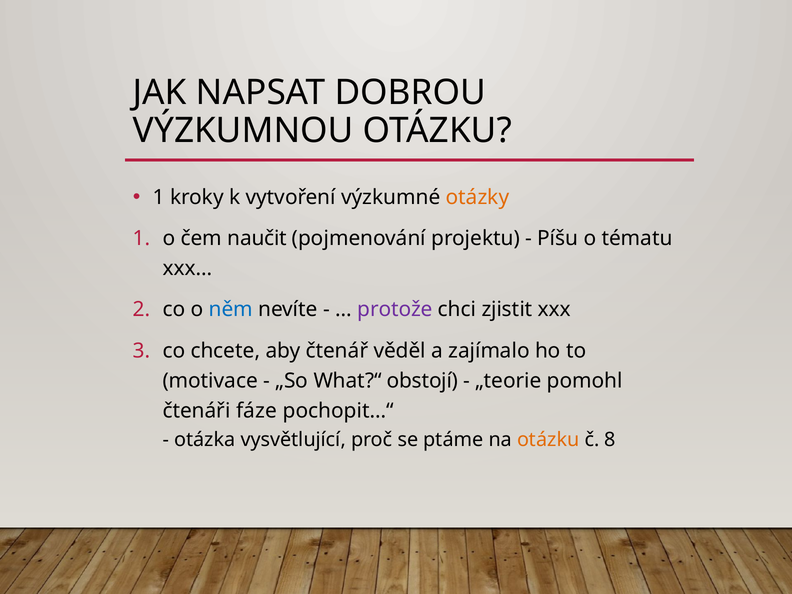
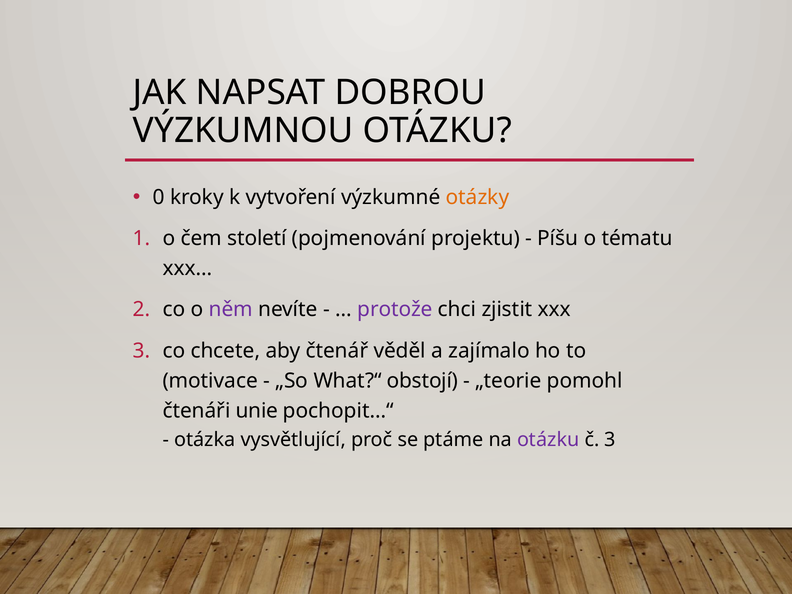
1 at (159, 197): 1 -> 0
naučit: naučit -> století
něm colour: blue -> purple
fáze: fáze -> unie
otázku at (548, 440) colour: orange -> purple
č 8: 8 -> 3
